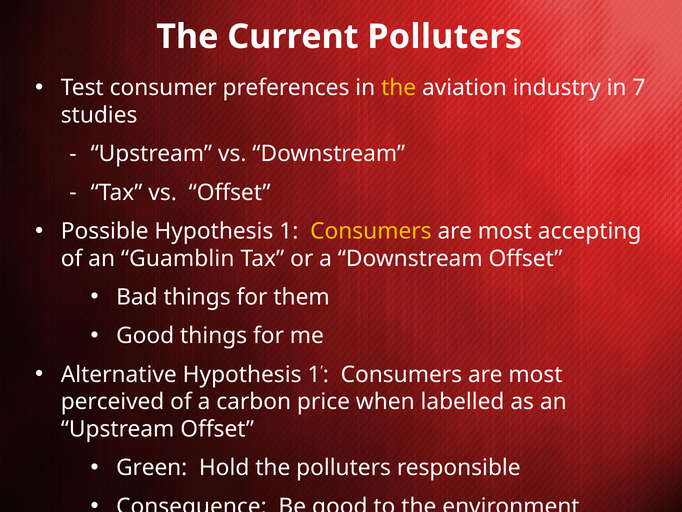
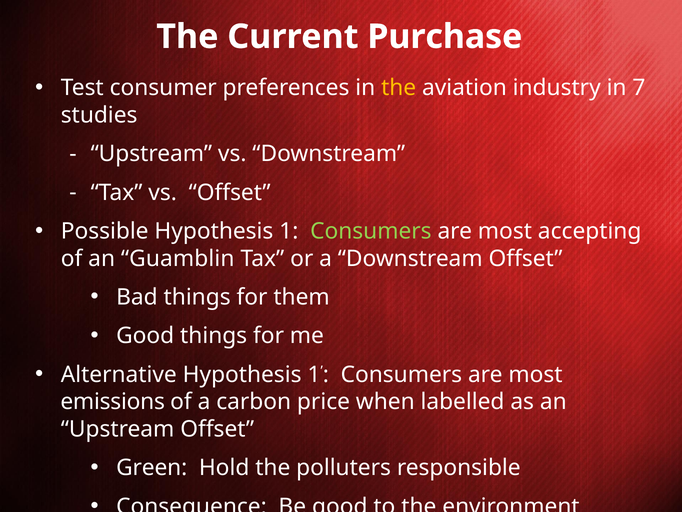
Current Polluters: Polluters -> Purchase
Consumers at (371, 231) colour: yellow -> light green
perceived: perceived -> emissions
